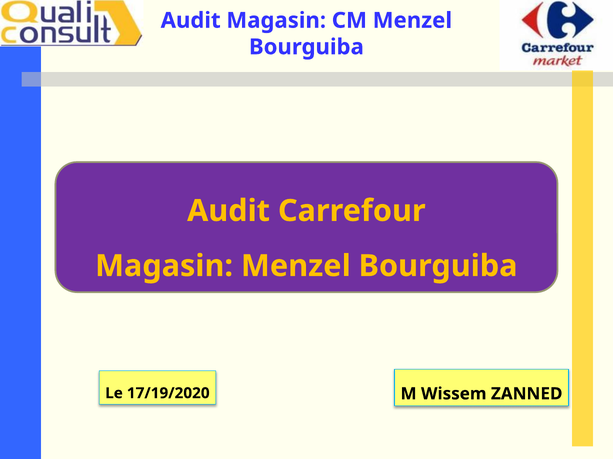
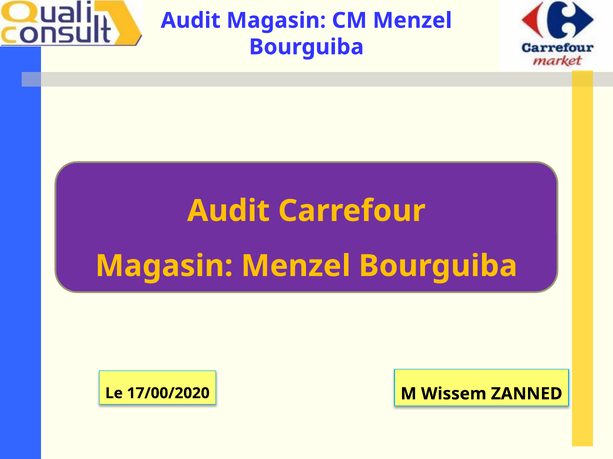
17/19/2020: 17/19/2020 -> 17/00/2020
